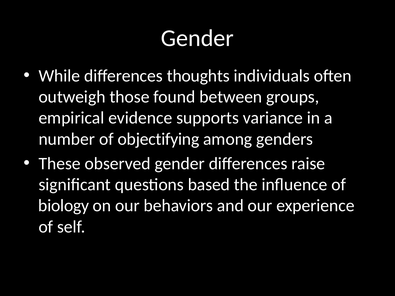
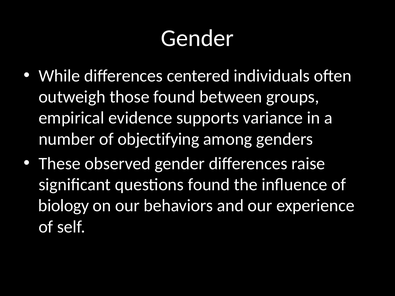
thoughts: thoughts -> centered
questions based: based -> found
